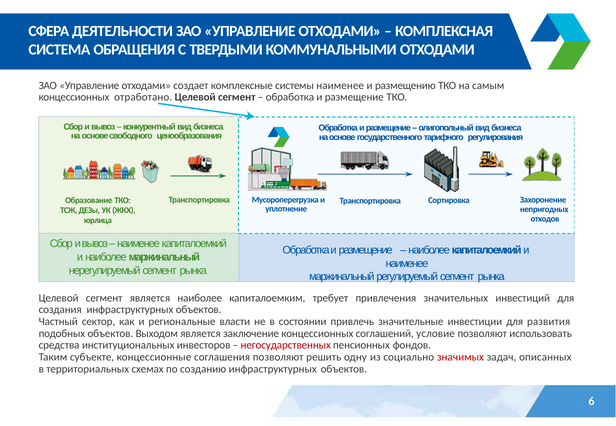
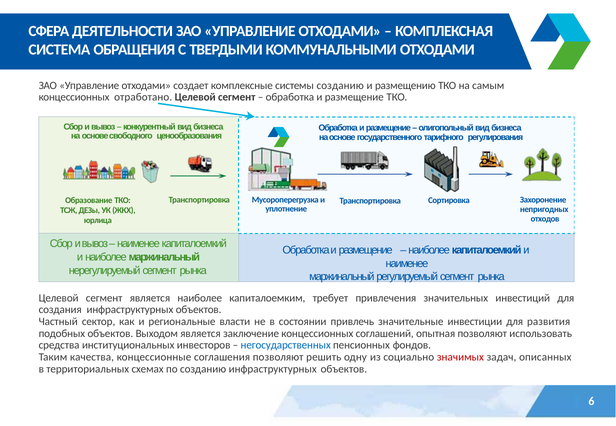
системы наименее: наименее -> созданию
условие: условие -> опытная
негосударственных colour: red -> blue
субъекте: субъекте -> качества
